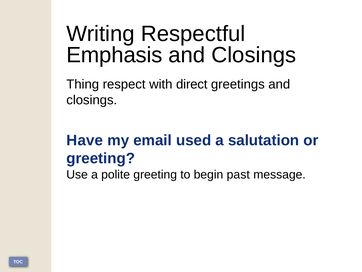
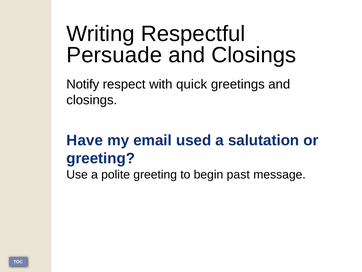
Emphasis: Emphasis -> Persuade
Thing: Thing -> Notify
direct: direct -> quick
